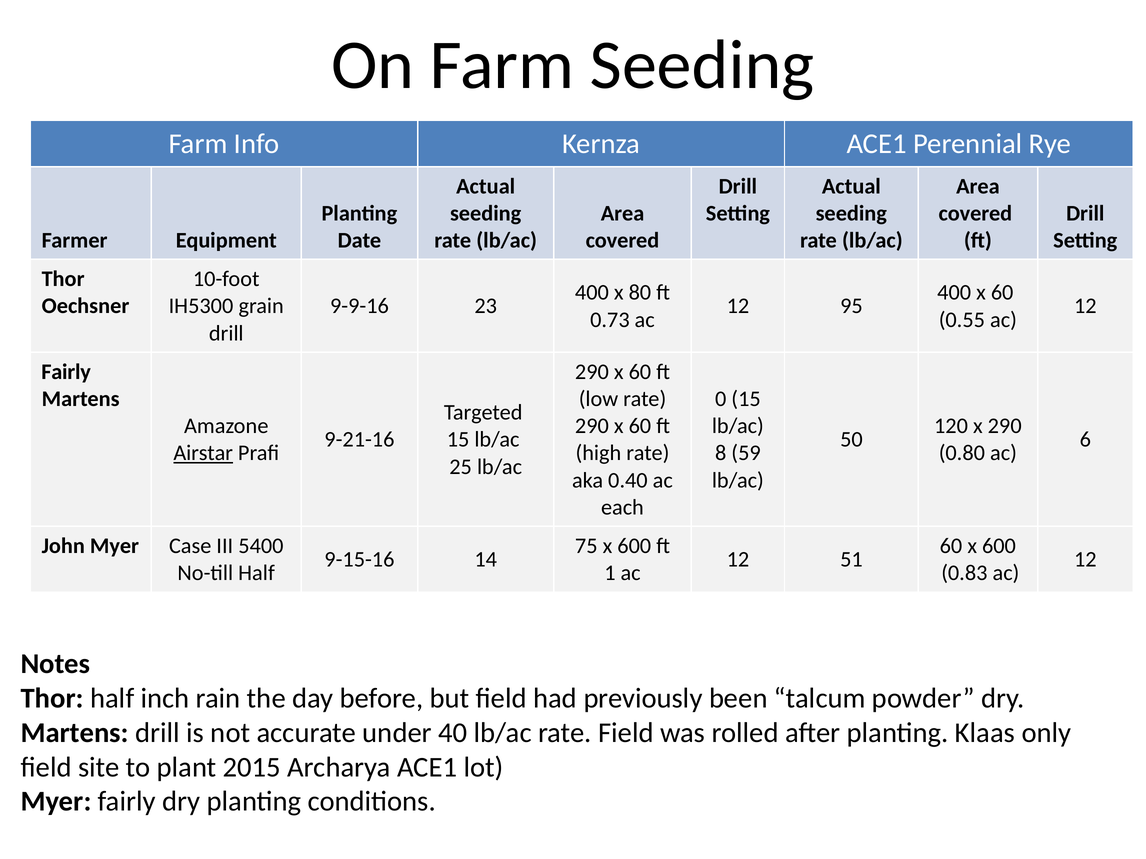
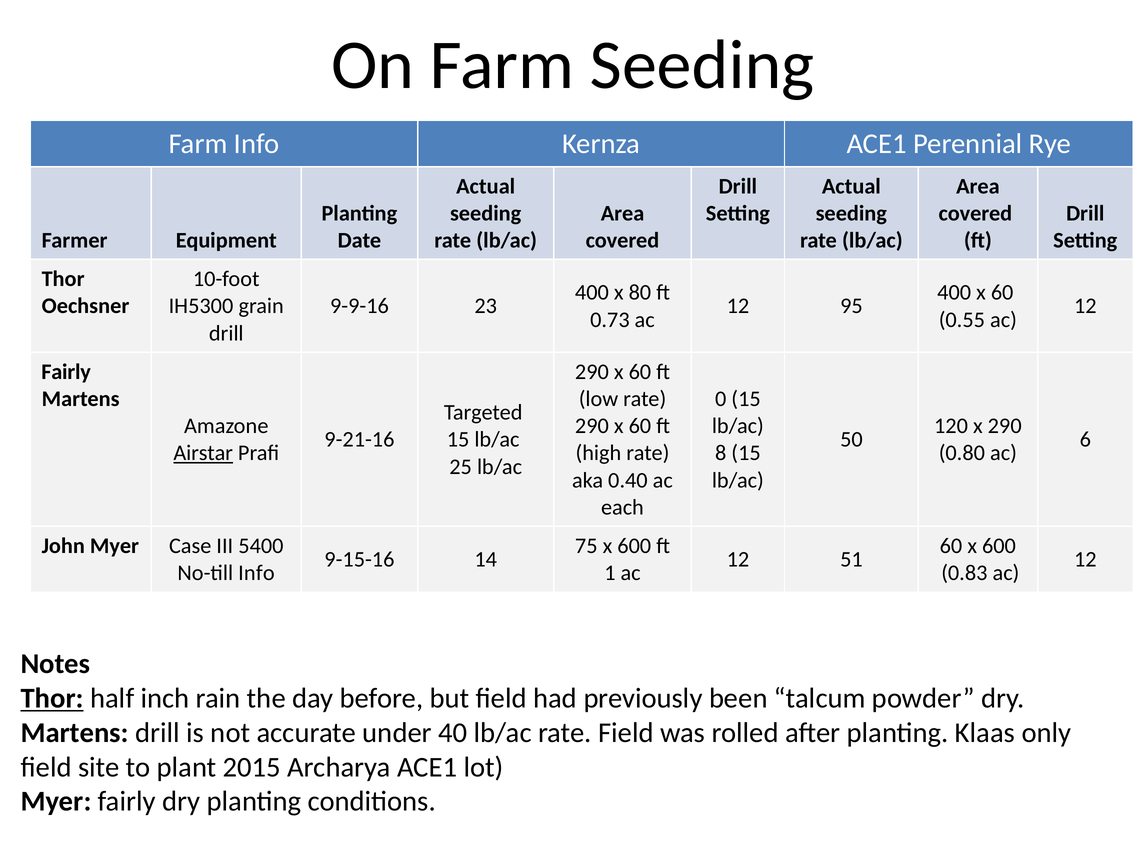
8 59: 59 -> 15
No-till Half: Half -> Info
Thor at (52, 699) underline: none -> present
